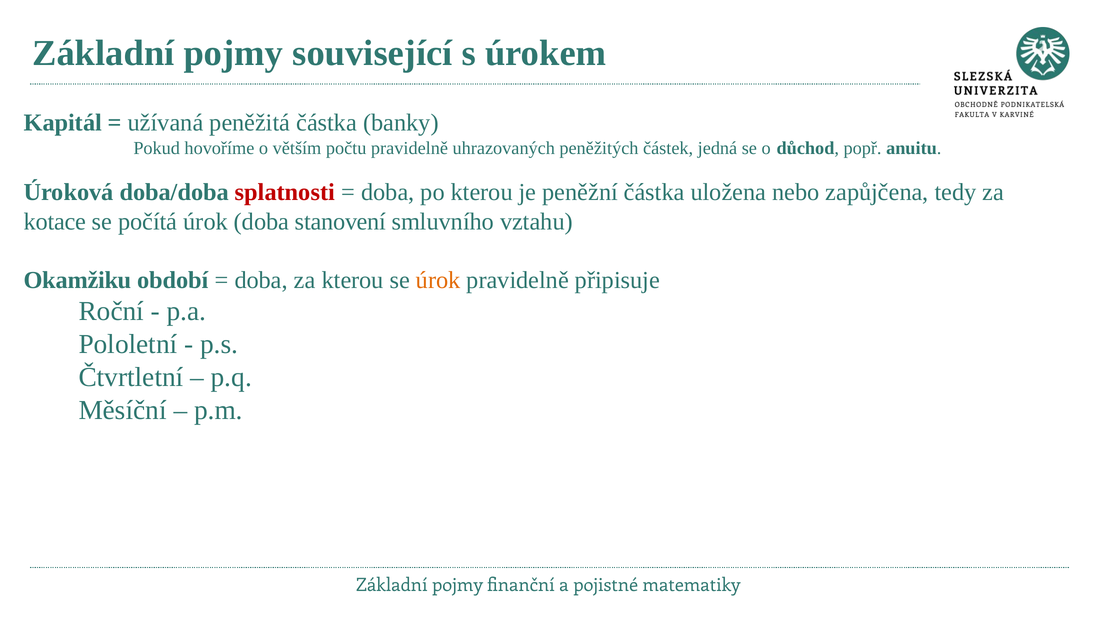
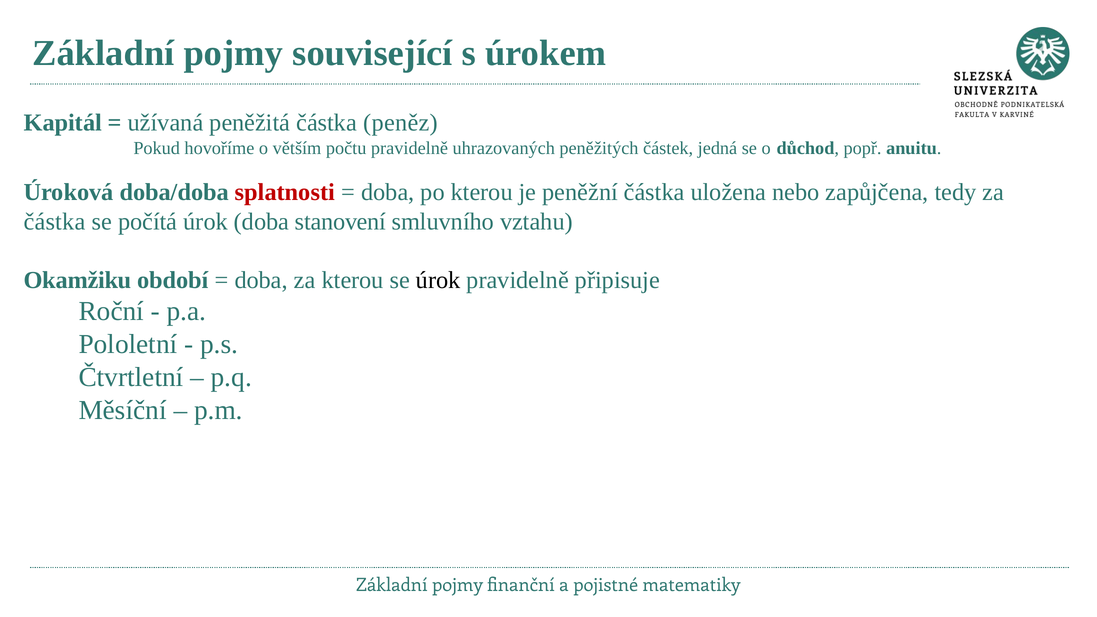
banky: banky -> peněz
kotace at (55, 222): kotace -> částka
úrok at (438, 280) colour: orange -> black
